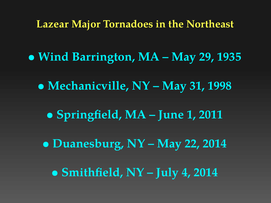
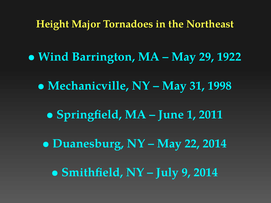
Lazear: Lazear -> Height
1935: 1935 -> 1922
4: 4 -> 9
